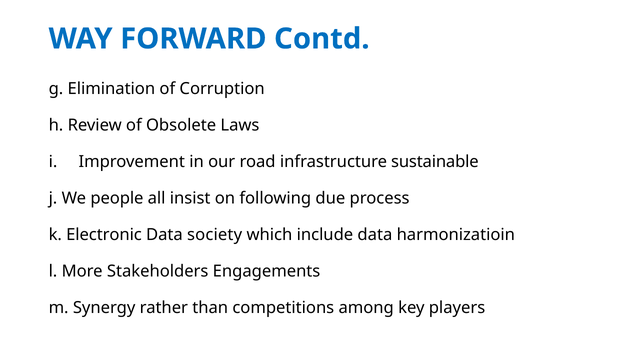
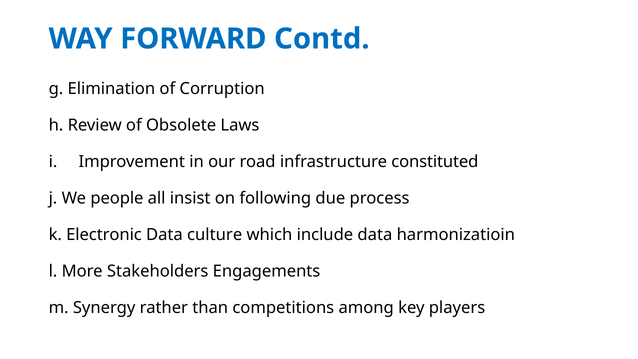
sustainable: sustainable -> constituted
society: society -> culture
